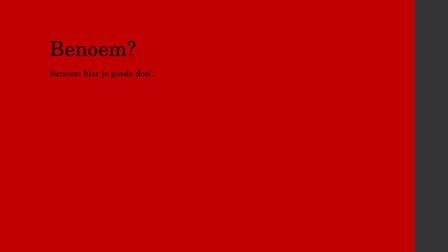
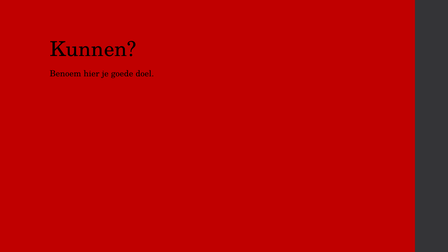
Benoem at (93, 49): Benoem -> Kunnen
